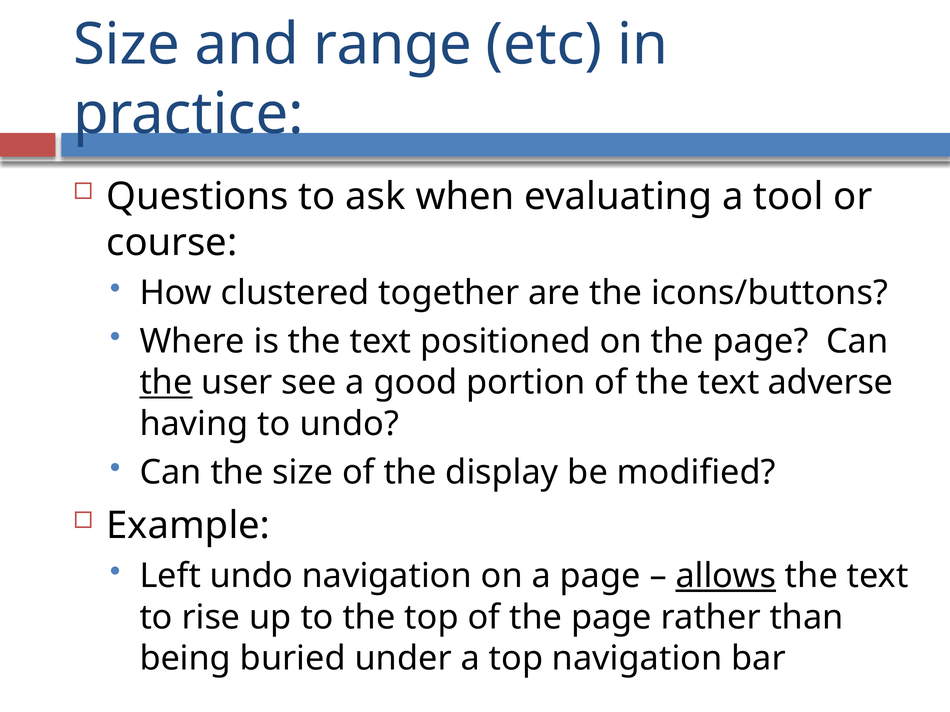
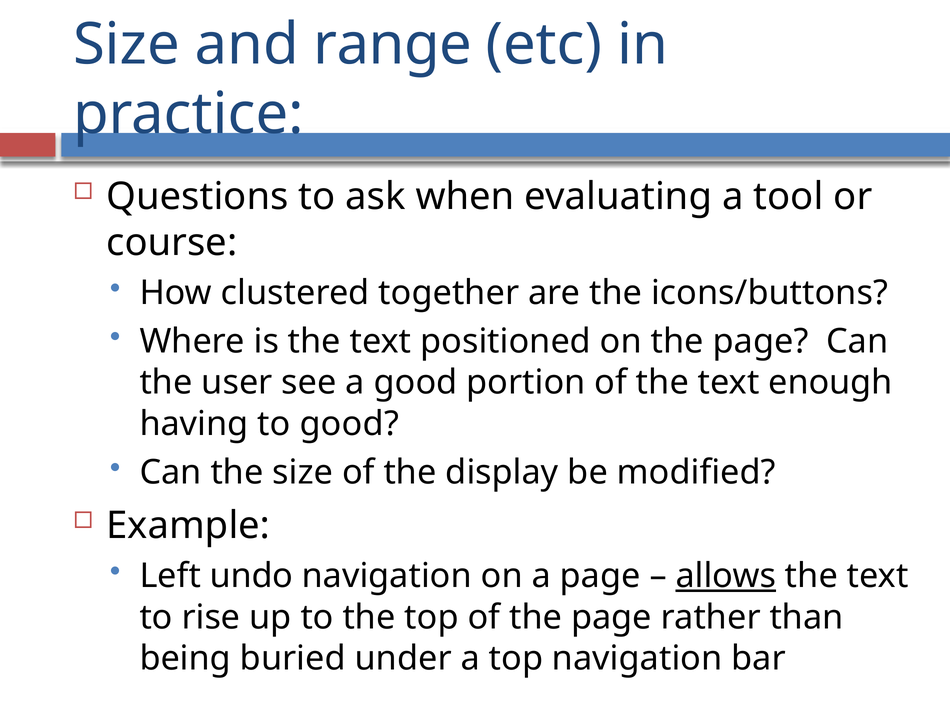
the at (166, 383) underline: present -> none
adverse: adverse -> enough
to undo: undo -> good
